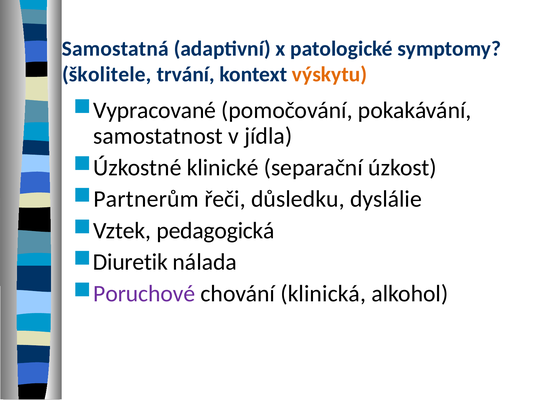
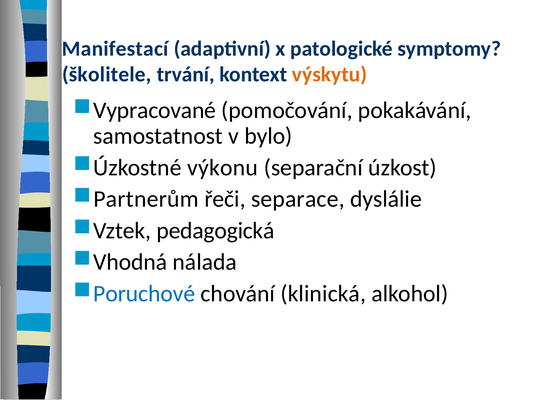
Samostatná: Samostatná -> Manifestací
jídla: jídla -> bylo
klinické: klinické -> výkonu
důsledku: důsledku -> separace
Diuretik: Diuretik -> Vhodná
Poruchové colour: purple -> blue
